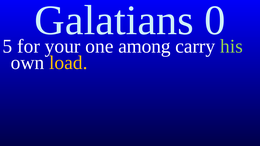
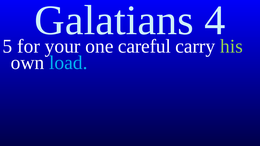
0: 0 -> 4
among: among -> careful
load colour: yellow -> light blue
